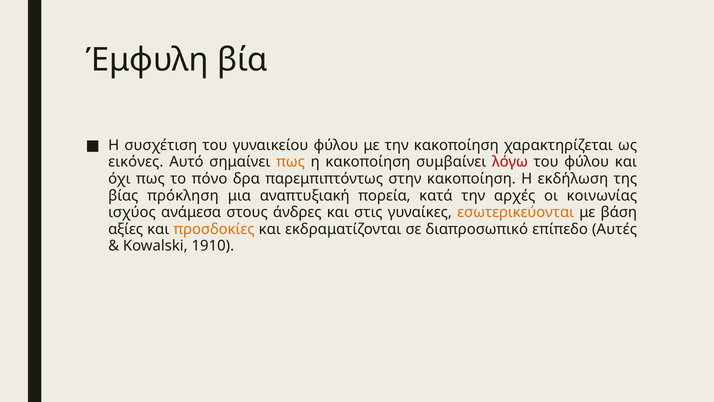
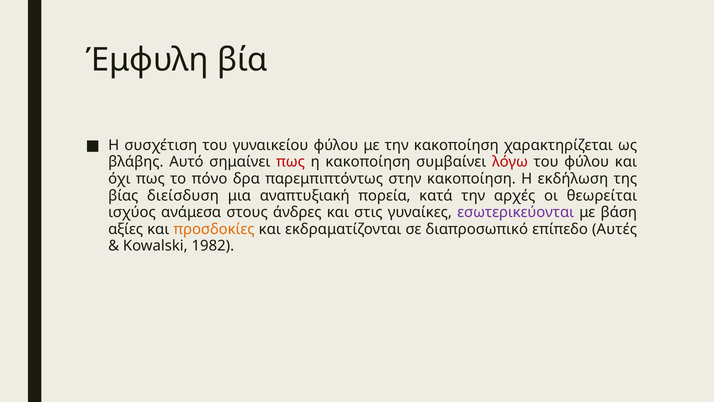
εικόνες: εικόνες -> βλάβης
πως at (291, 162) colour: orange -> red
πρόκληση: πρόκληση -> διείσδυση
κοινωνίας: κοινωνίας -> θεωρείται
εσωτερικεύονται colour: orange -> purple
1910: 1910 -> 1982
